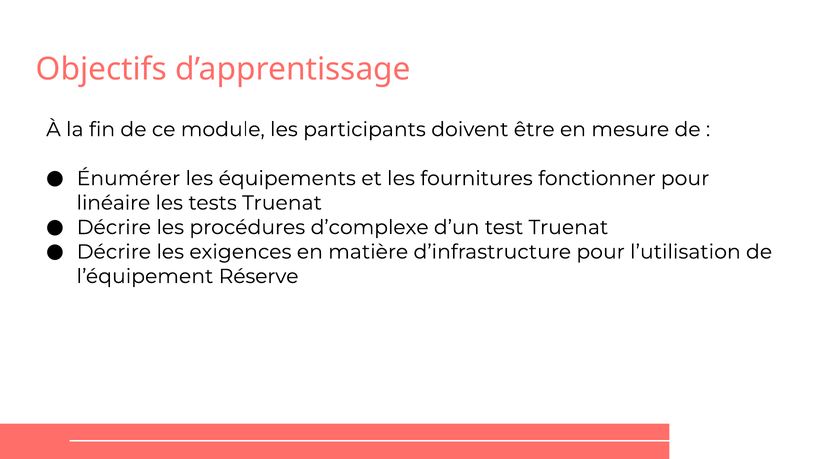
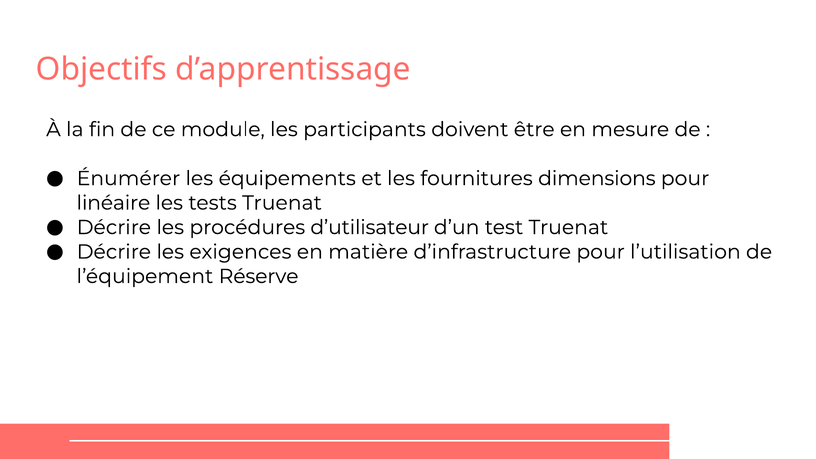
fonctionner: fonctionner -> dimensions
d’complexe: d’complexe -> d’utilisateur
